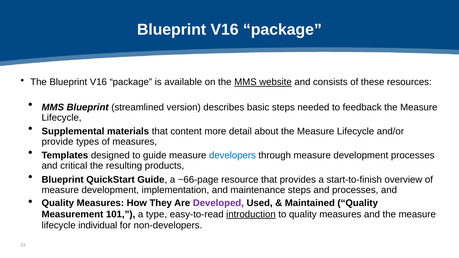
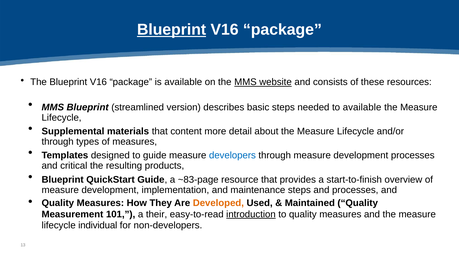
Blueprint at (172, 30) underline: none -> present
to feedback: feedback -> available
provide at (58, 142): provide -> through
~66-page: ~66-page -> ~83-page
Developed colour: purple -> orange
type: type -> their
